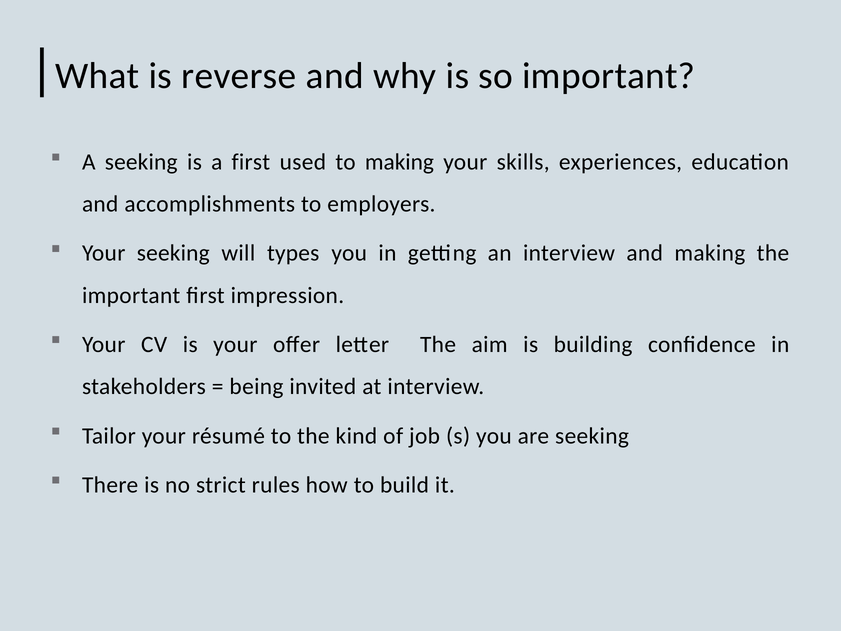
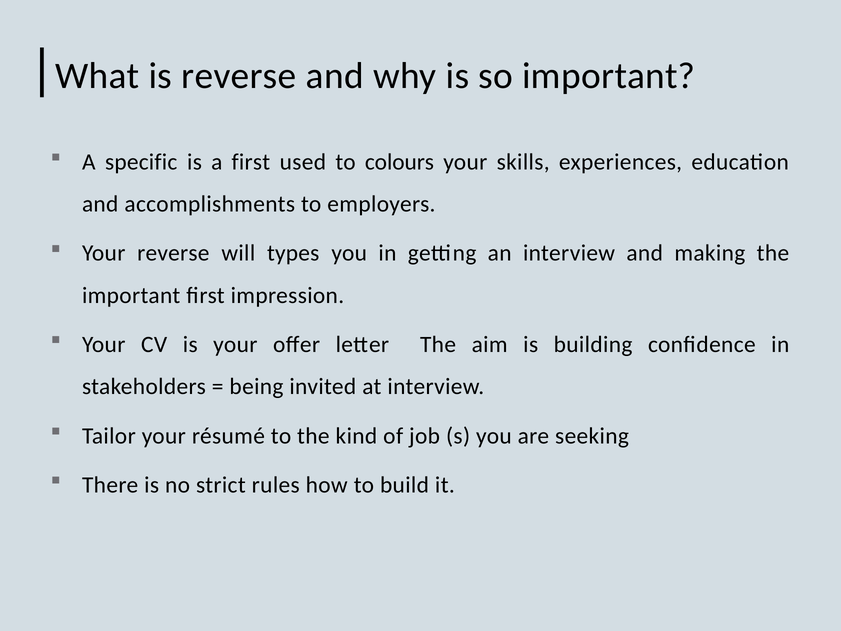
A seeking: seeking -> specific
to making: making -> colours
Your seeking: seeking -> reverse
